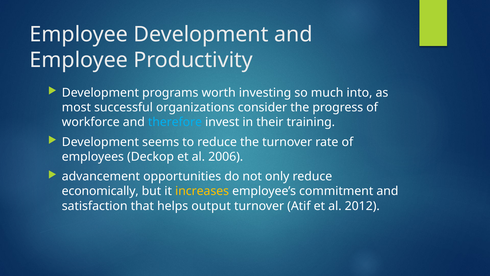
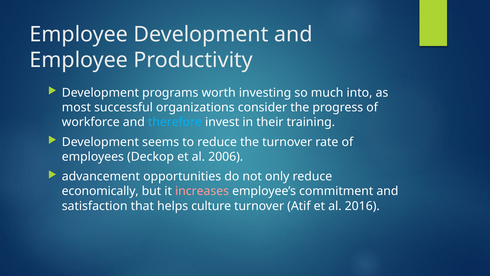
increases colour: yellow -> pink
output: output -> culture
2012: 2012 -> 2016
